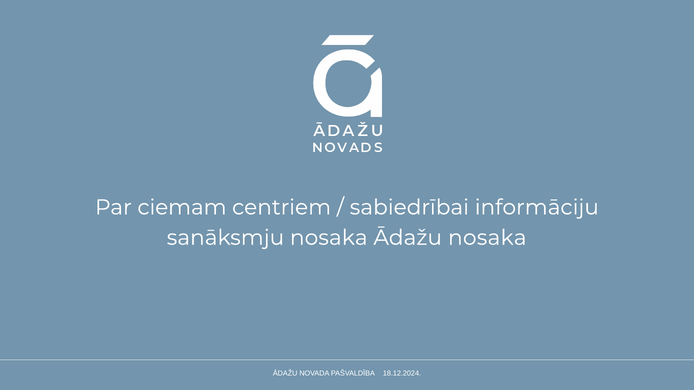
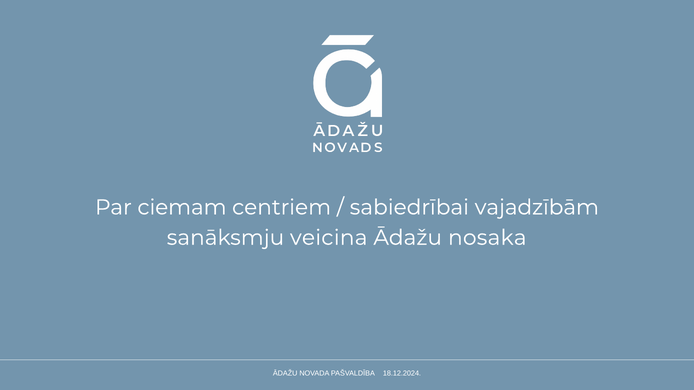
informāciju: informāciju -> vajadzībām
sanāksmju nosaka: nosaka -> veicina
